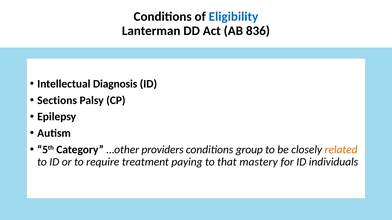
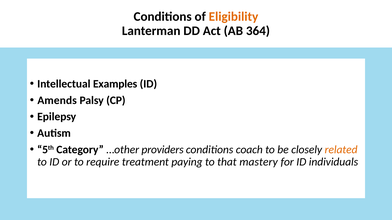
Eligibility colour: blue -> orange
836: 836 -> 364
Diagnosis: Diagnosis -> Examples
Sections: Sections -> Amends
group: group -> coach
